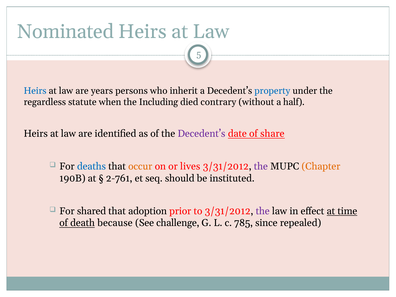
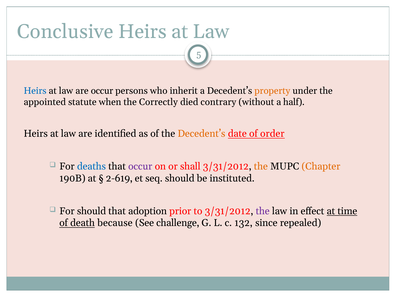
Nominated: Nominated -> Conclusive
are years: years -> occur
property colour: blue -> orange
regardless: regardless -> appointed
Including: Including -> Correctly
Decedent’s at (201, 134) colour: purple -> orange
share: share -> order
occur at (140, 166) colour: orange -> purple
lives: lives -> shall
the at (261, 166) colour: purple -> orange
2-761: 2-761 -> 2-619
For shared: shared -> should
785: 785 -> 132
